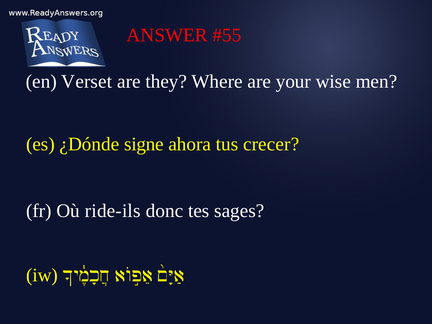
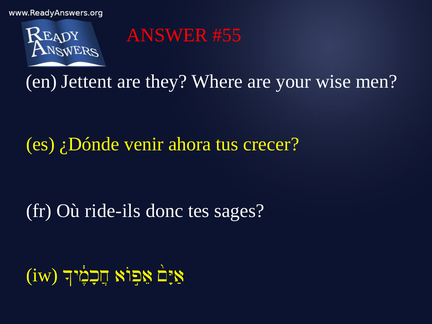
Verset: Verset -> Jettent
signe: signe -> venir
